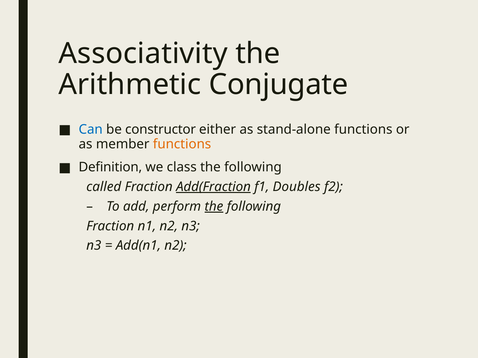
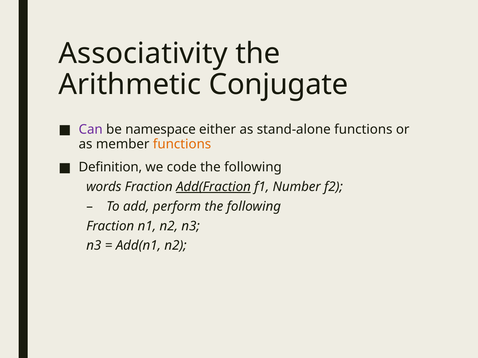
Can colour: blue -> purple
constructor: constructor -> namespace
class: class -> code
called: called -> words
Doubles: Doubles -> Number
the at (214, 207) underline: present -> none
